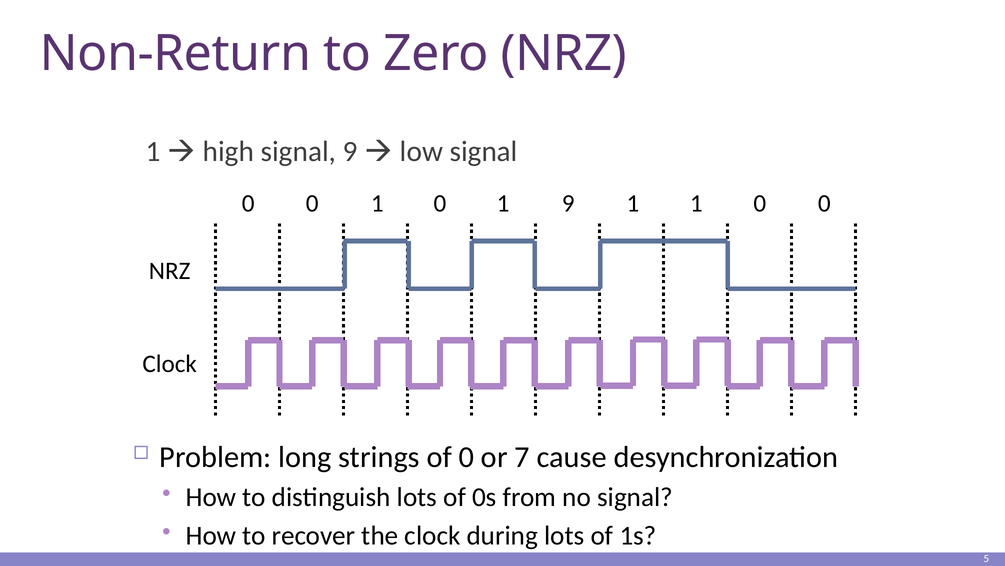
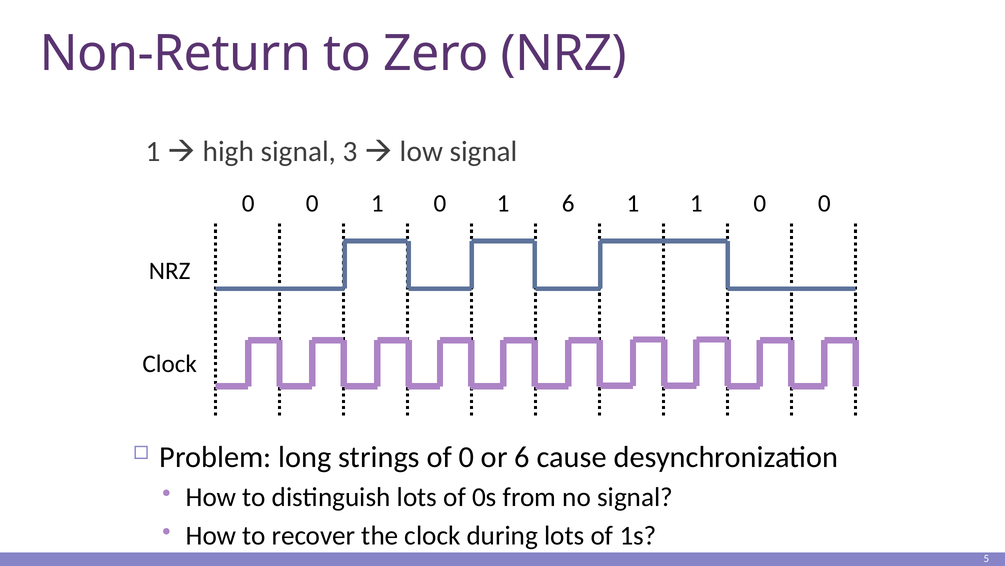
signal 9: 9 -> 3
0 9: 9 -> 6
or 7: 7 -> 6
